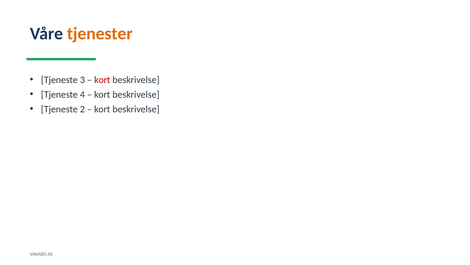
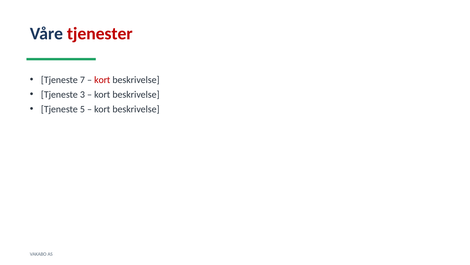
tjenester colour: orange -> red
3: 3 -> 7
4: 4 -> 3
2: 2 -> 5
